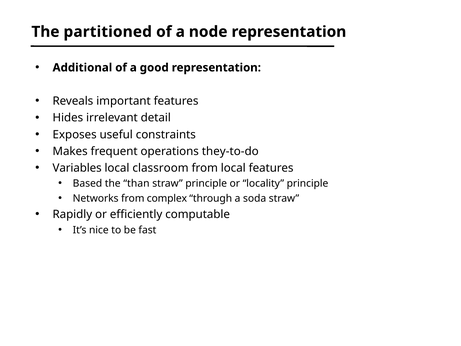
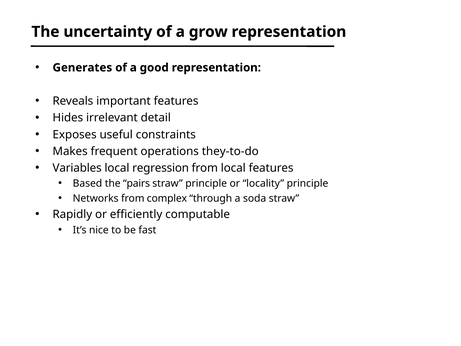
partitioned: partitioned -> uncertainty
node: node -> grow
Additional: Additional -> Generates
classroom: classroom -> regression
than: than -> pairs
